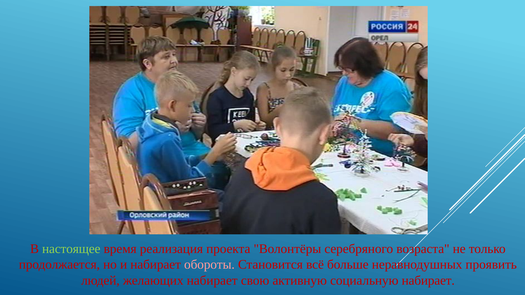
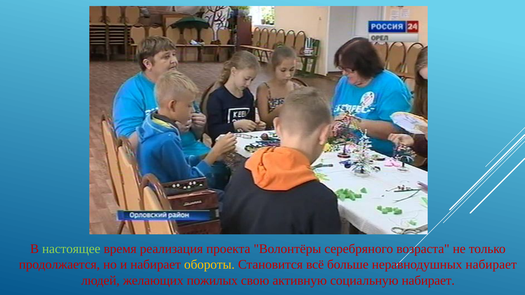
обороты colour: pink -> yellow
неравнодушных проявить: проявить -> набирает
желающих набирает: набирает -> пожилых
